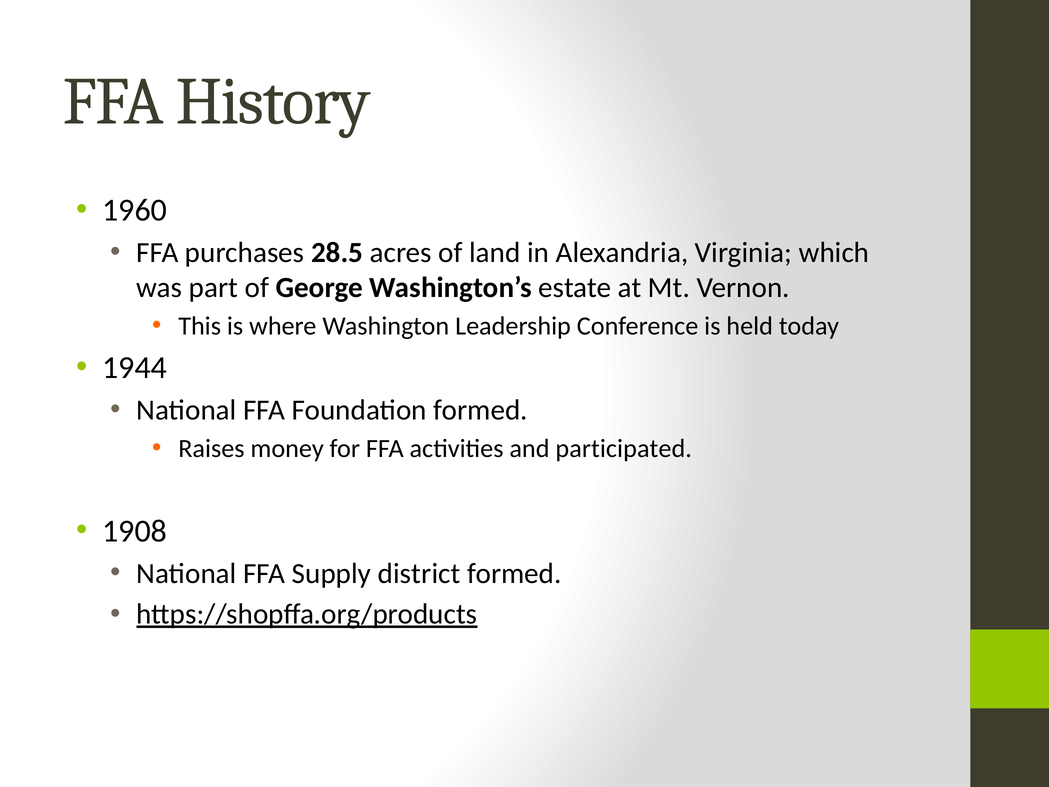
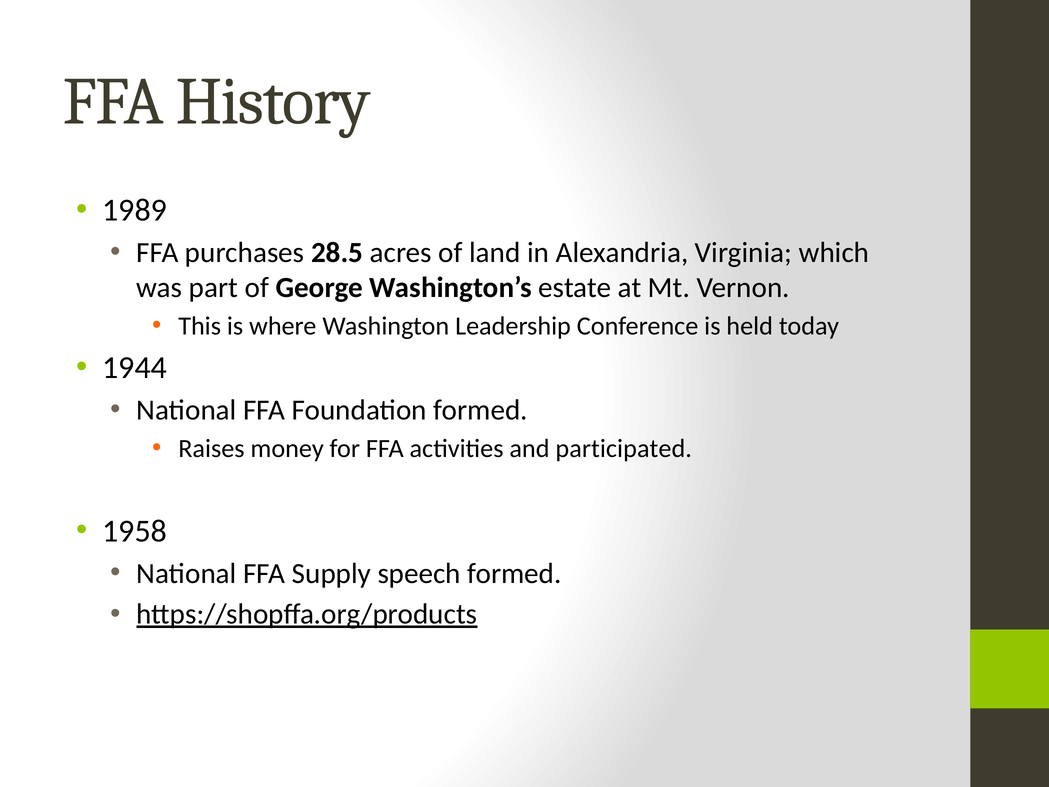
1960: 1960 -> 1989
1908: 1908 -> 1958
district: district -> speech
